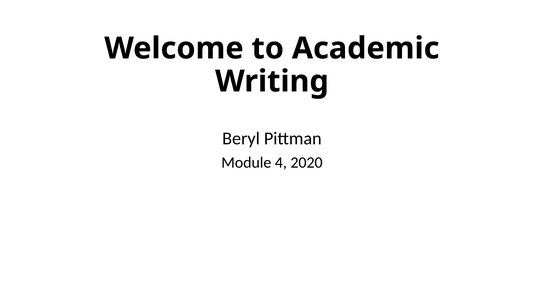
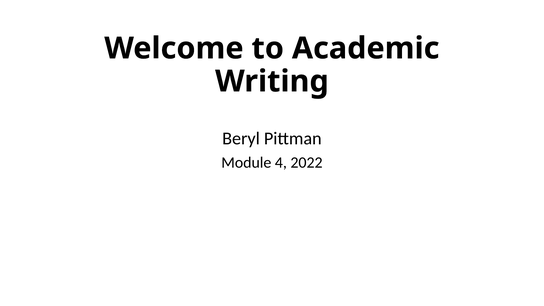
2020: 2020 -> 2022
